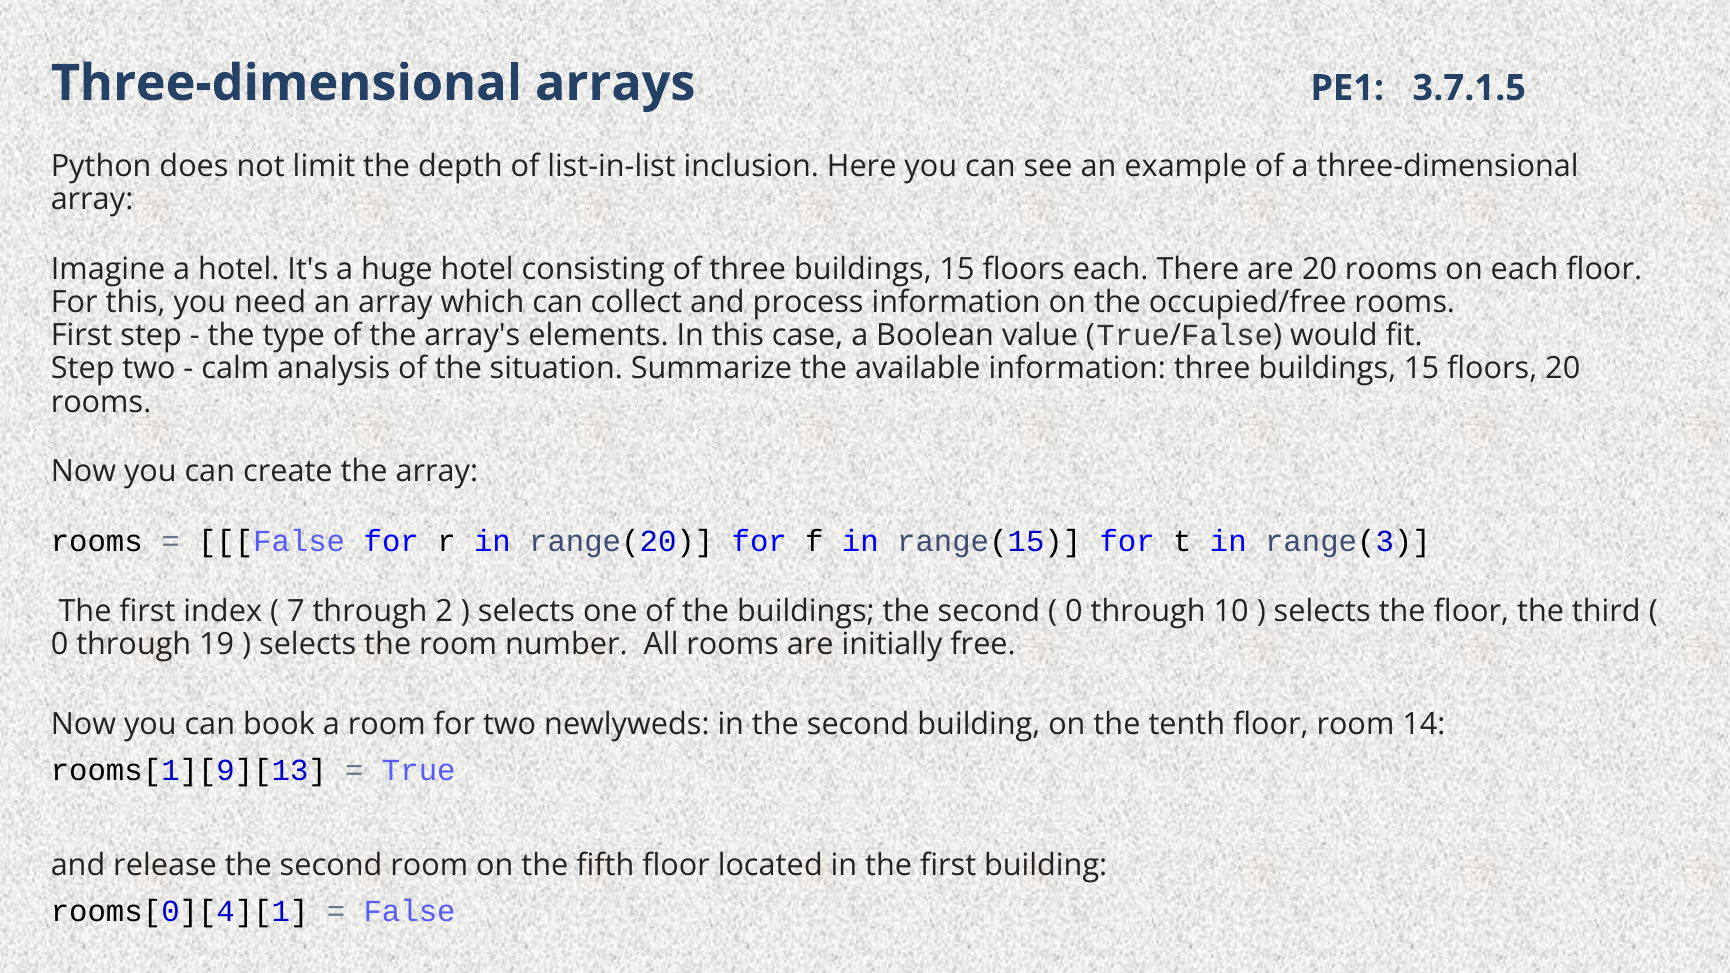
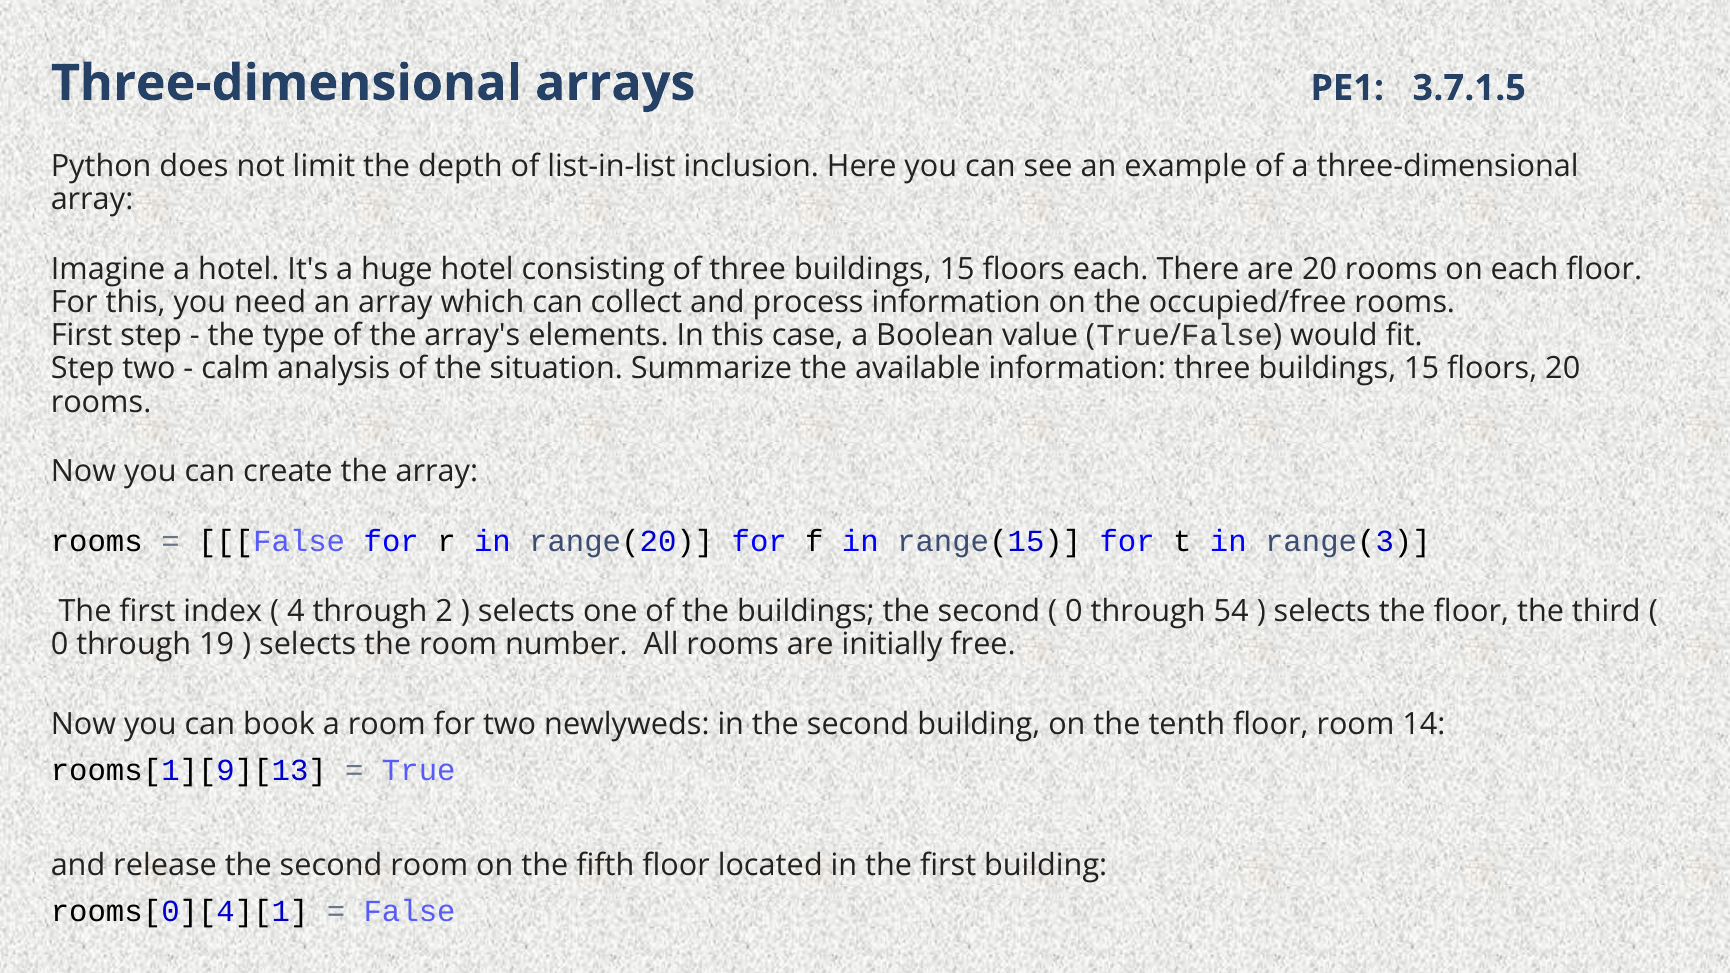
7: 7 -> 4
10: 10 -> 54
